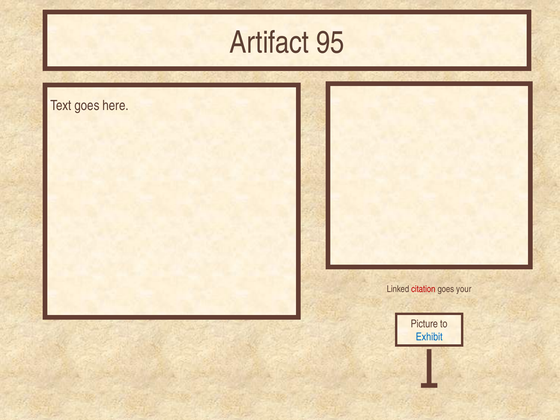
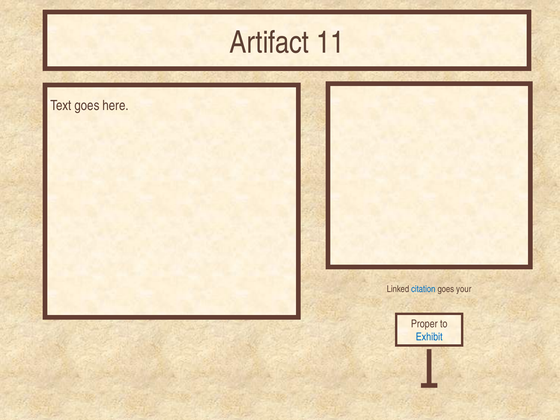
95: 95 -> 11
citation colour: red -> blue
Picture: Picture -> Proper
